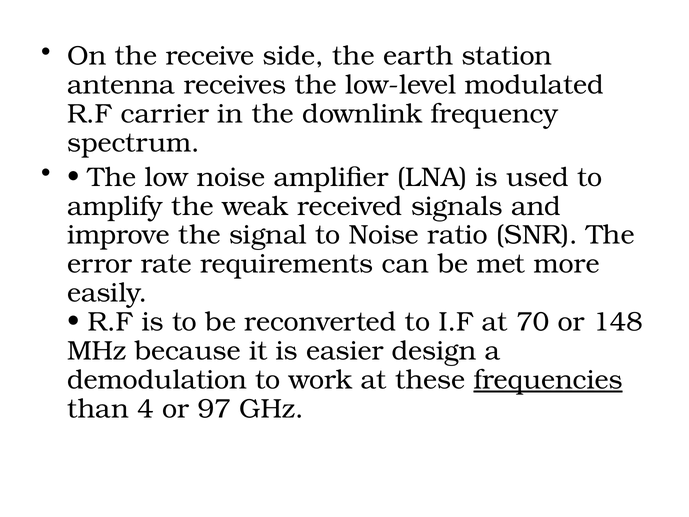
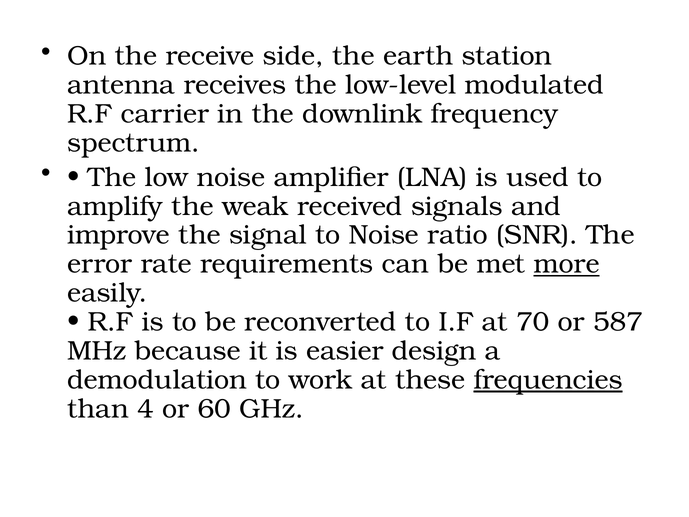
more underline: none -> present
148: 148 -> 587
97: 97 -> 60
